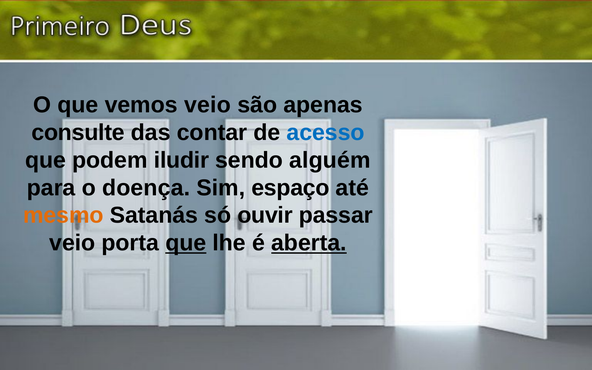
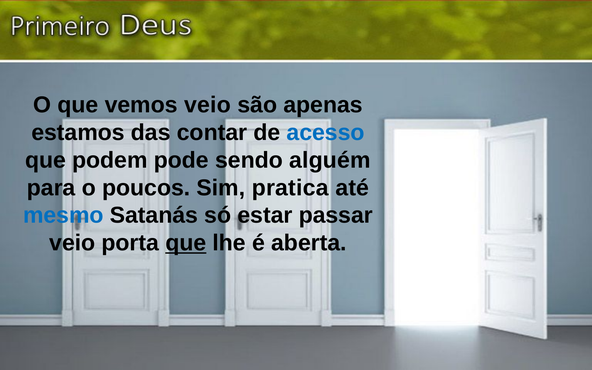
consulte: consulte -> estamos
iludir: iludir -> pode
doença: doença -> poucos
espaço: espaço -> pratica
mesmo colour: orange -> blue
ouvir: ouvir -> estar
aberta underline: present -> none
